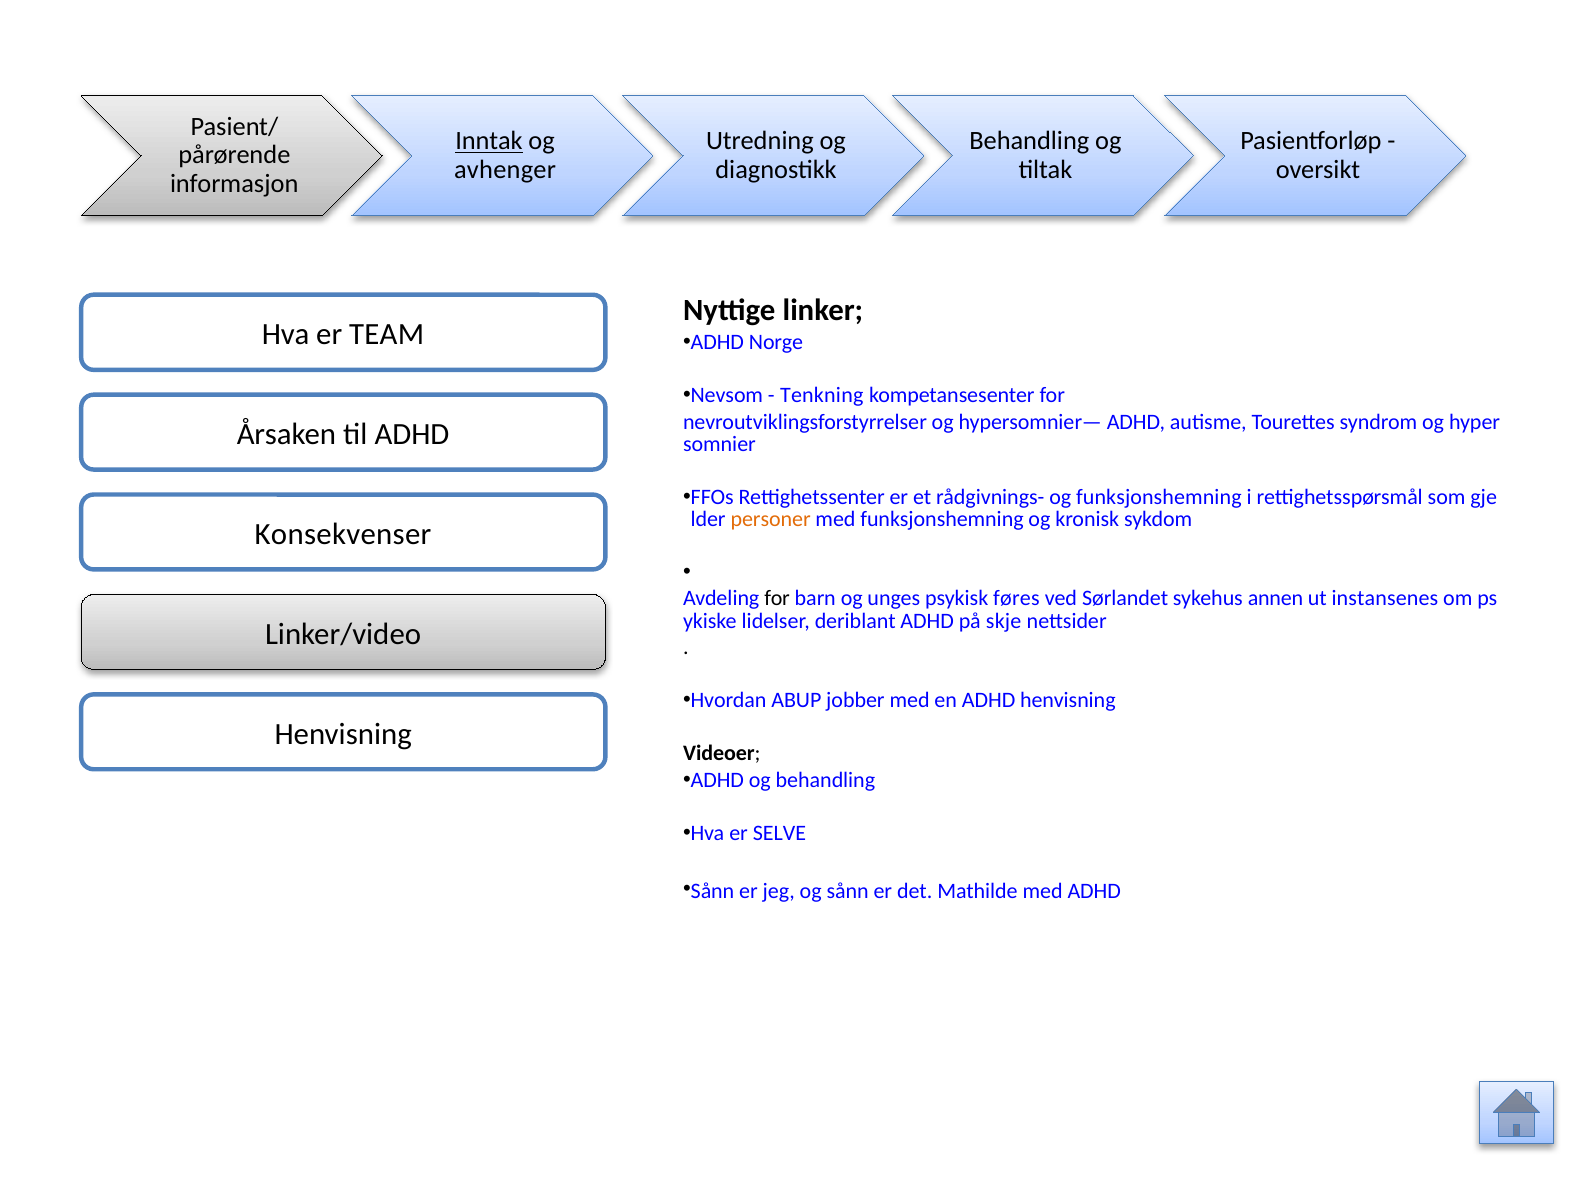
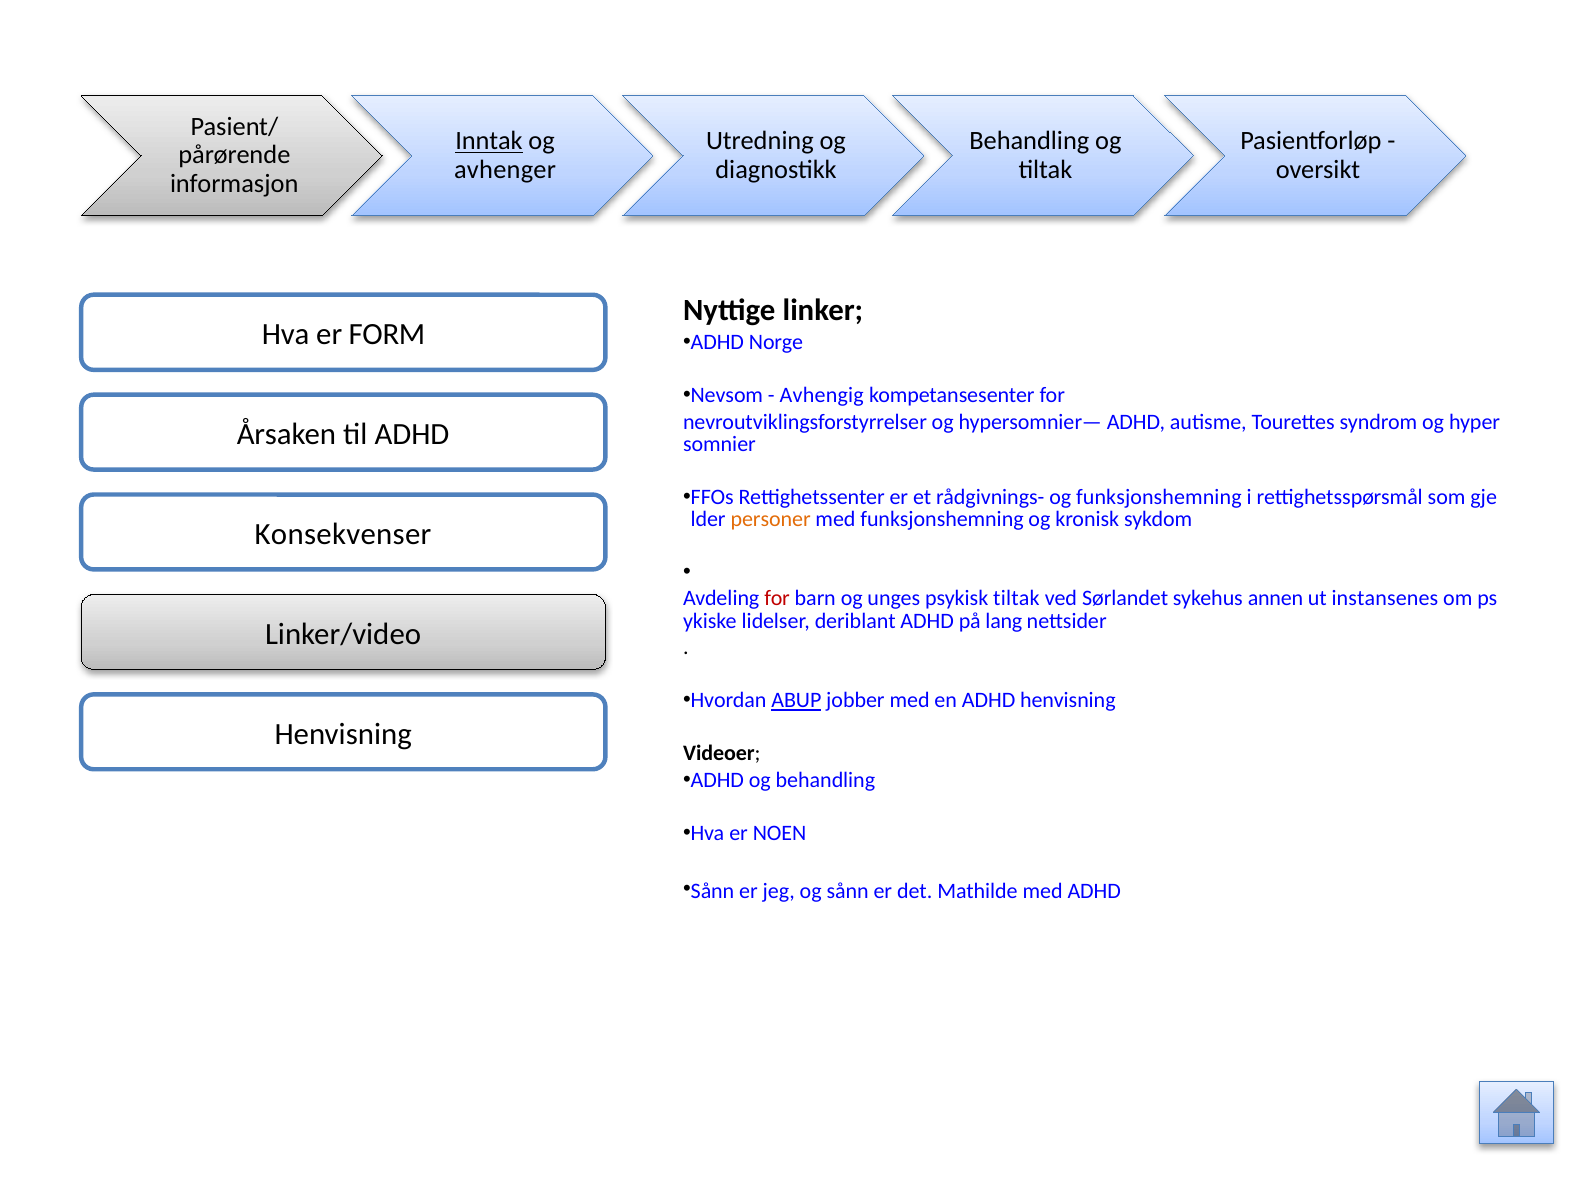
TEAM: TEAM -> FORM
Tenkning: Tenkning -> Avhengig
for at (777, 599) colour: black -> red
psykisk føres: føres -> tiltak
skje: skje -> lang
ABUP underline: none -> present
SELVE: SELVE -> NOEN
